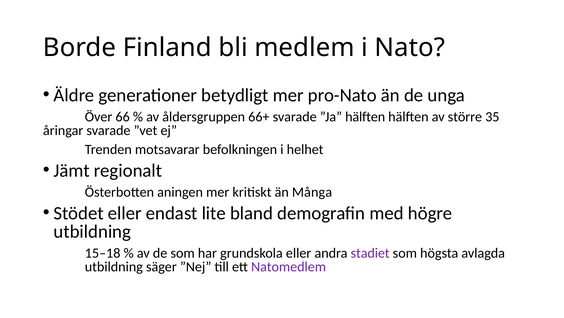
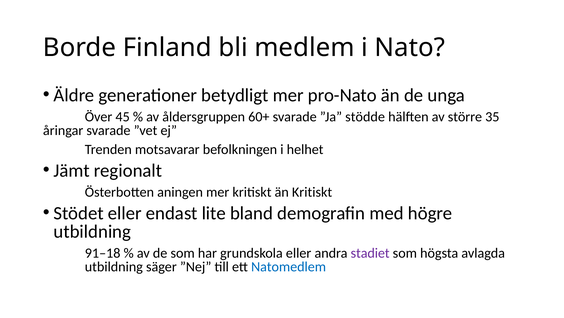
66: 66 -> 45
66+: 66+ -> 60+
”Ja hälften: hälften -> stödde
än Många: Många -> Kritiskt
15–18: 15–18 -> 91–18
Natomedlem colour: purple -> blue
